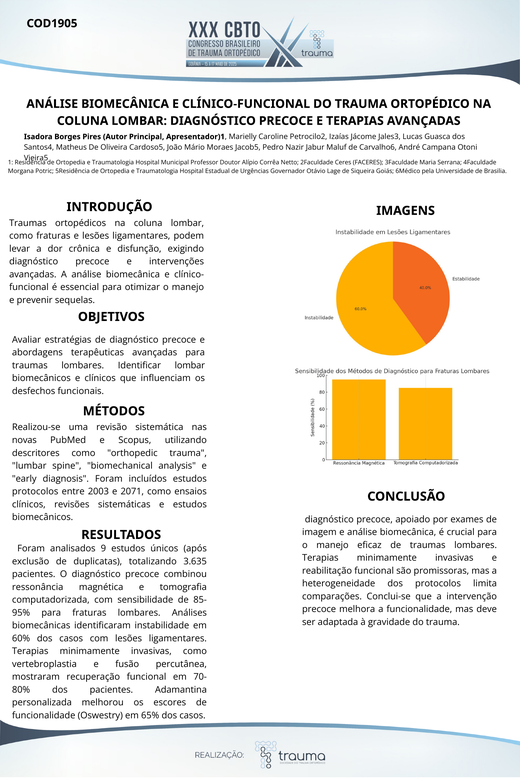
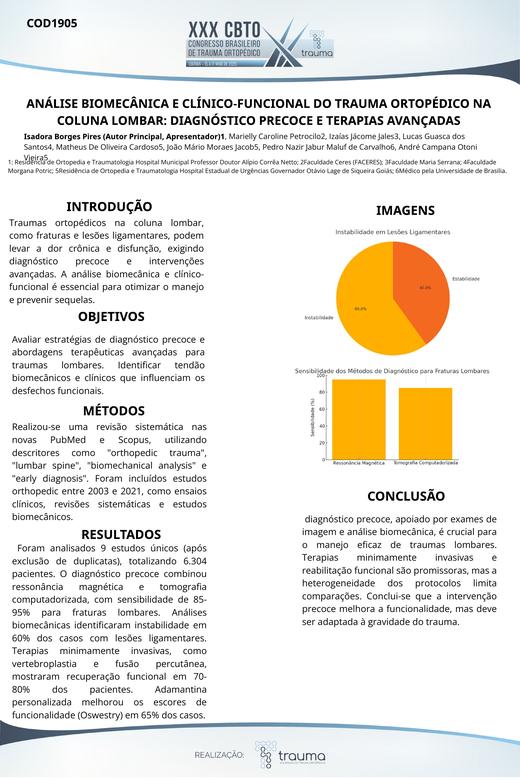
Identificar lombar: lombar -> tendão
protocolos at (35, 491): protocolos -> orthopedic
2071: 2071 -> 2021
3.635: 3.635 -> 6.304
